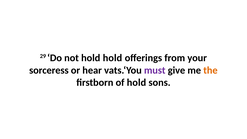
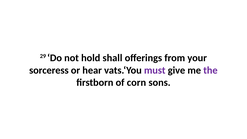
hold hold: hold -> shall
the colour: orange -> purple
of hold: hold -> corn
